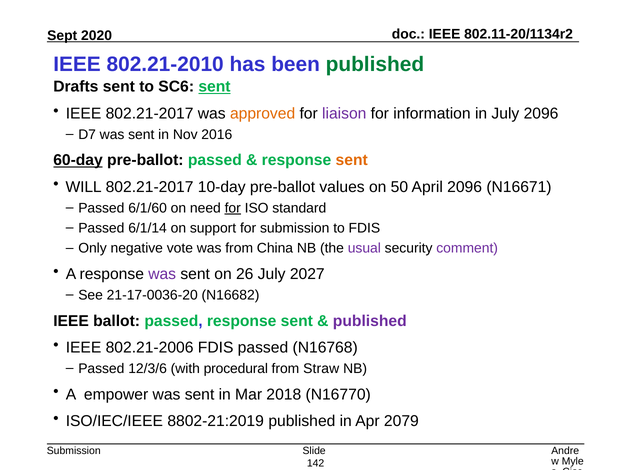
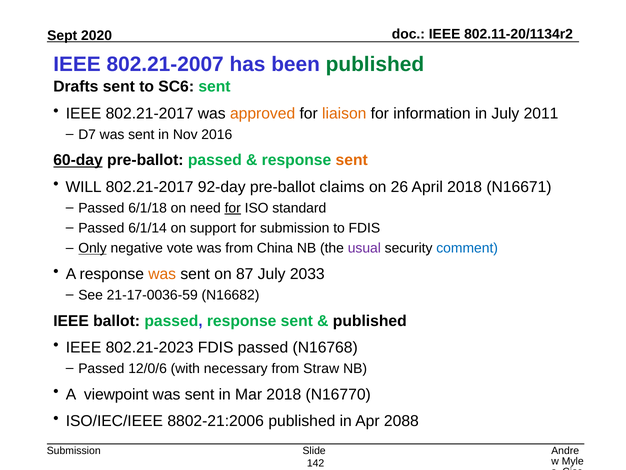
802.21-2010: 802.21-2010 -> 802.21-2007
sent at (214, 87) underline: present -> none
liaison colour: purple -> orange
July 2096: 2096 -> 2011
10-day: 10-day -> 92-day
values: values -> claims
50: 50 -> 26
April 2096: 2096 -> 2018
6/1/60: 6/1/60 -> 6/1/18
Only underline: none -> present
comment colour: purple -> blue
was at (162, 274) colour: purple -> orange
26: 26 -> 87
2027: 2027 -> 2033
21-17-0036-20: 21-17-0036-20 -> 21-17-0036-59
published at (370, 321) colour: purple -> black
802.21-2006: 802.21-2006 -> 802.21-2023
12/3/6: 12/3/6 -> 12/0/6
procedural: procedural -> necessary
empower: empower -> viewpoint
8802-21:2019: 8802-21:2019 -> 8802-21:2006
2079: 2079 -> 2088
